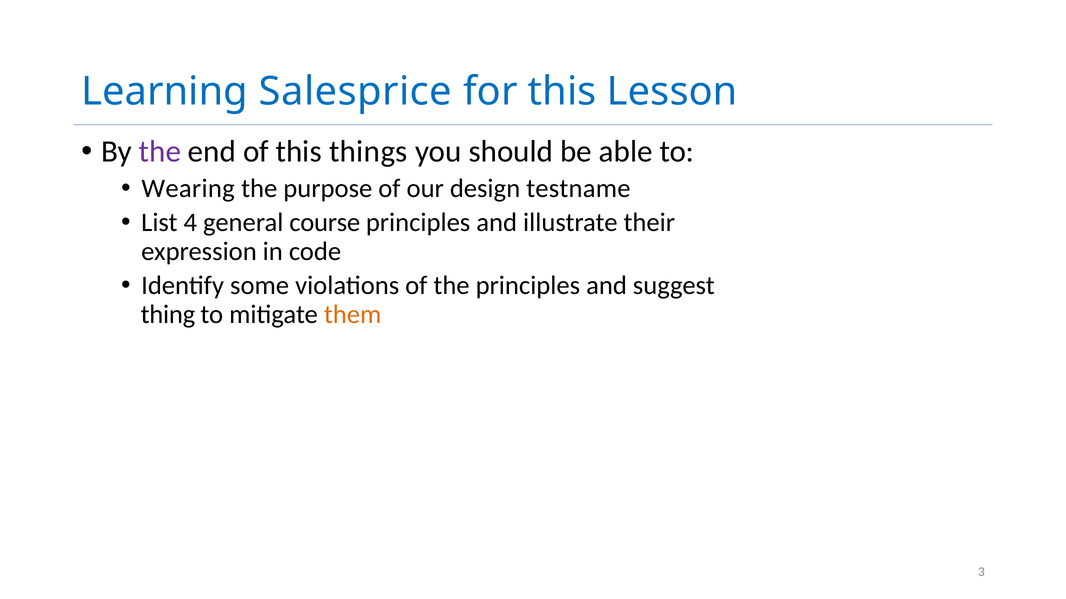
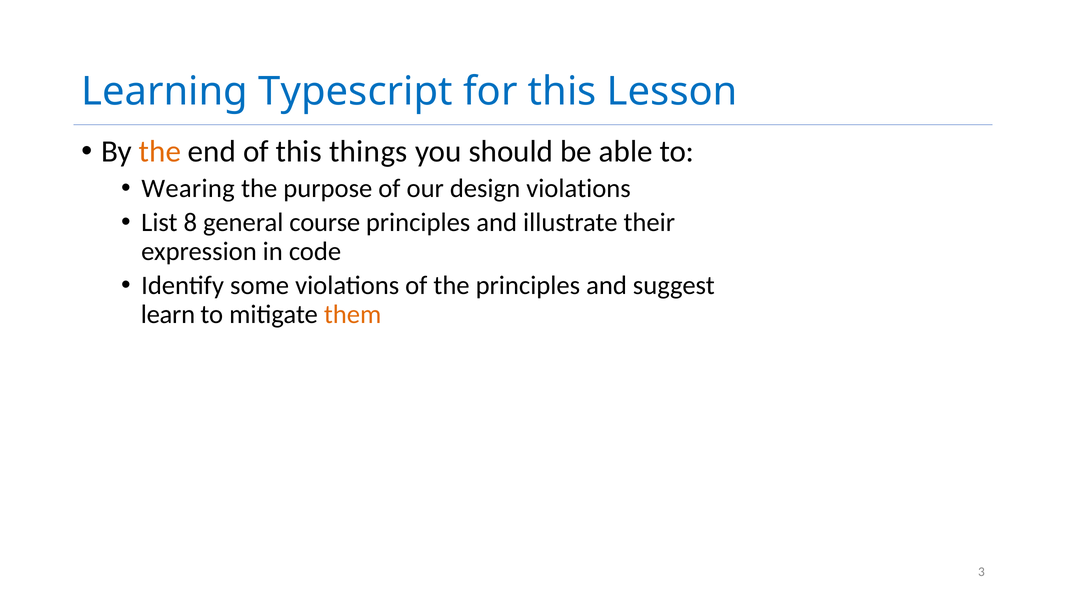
Salesprice: Salesprice -> Typescript
the at (160, 152) colour: purple -> orange
design testname: testname -> violations
4: 4 -> 8
thing: thing -> learn
